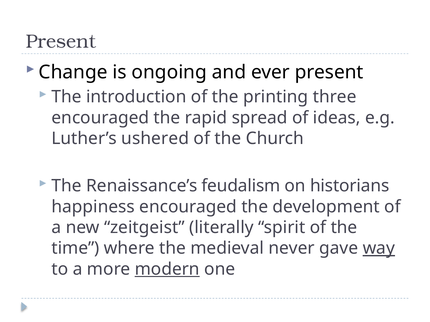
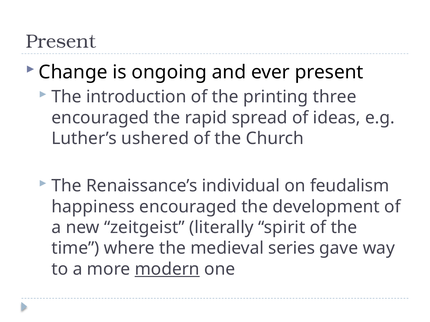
feudalism: feudalism -> individual
historians: historians -> feudalism
never: never -> series
way underline: present -> none
